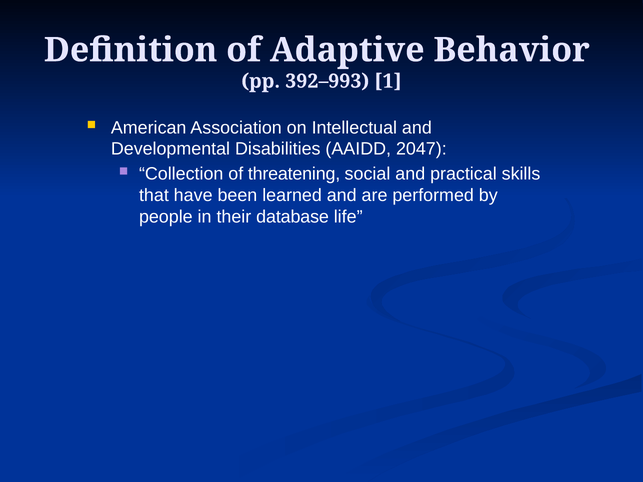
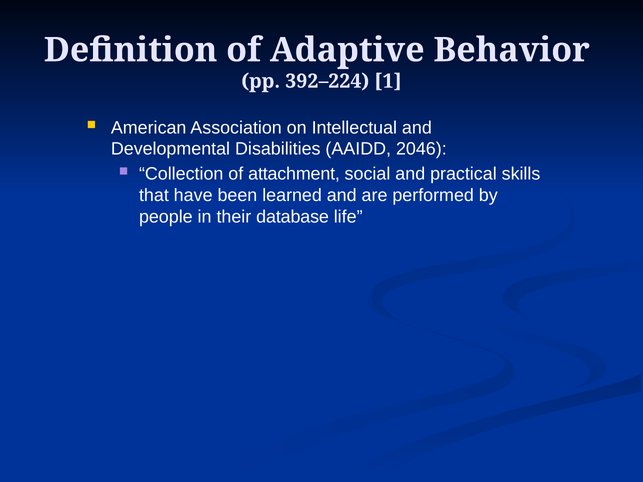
392–993: 392–993 -> 392–224
2047: 2047 -> 2046
threatening: threatening -> attachment
